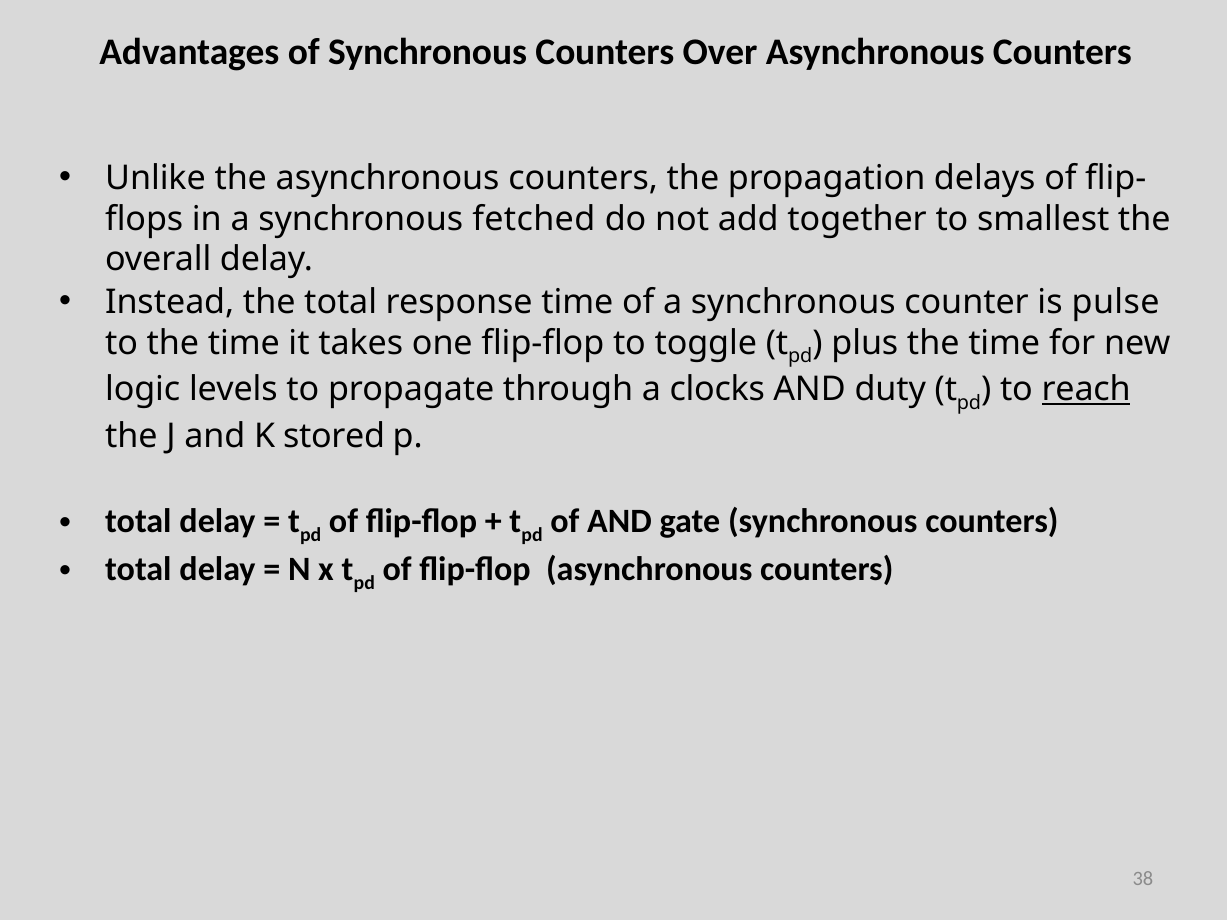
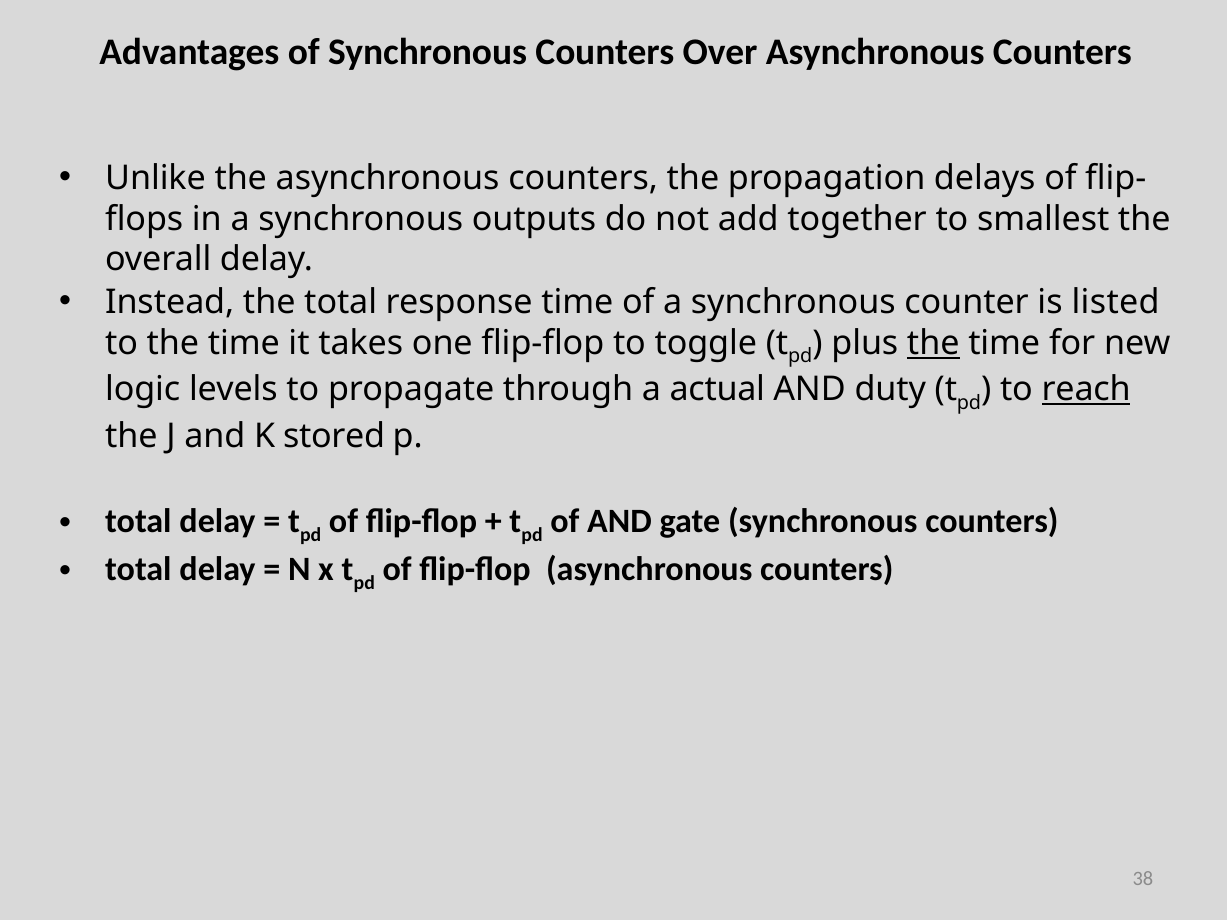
fetched: fetched -> outputs
pulse: pulse -> listed
the at (933, 343) underline: none -> present
clocks: clocks -> actual
